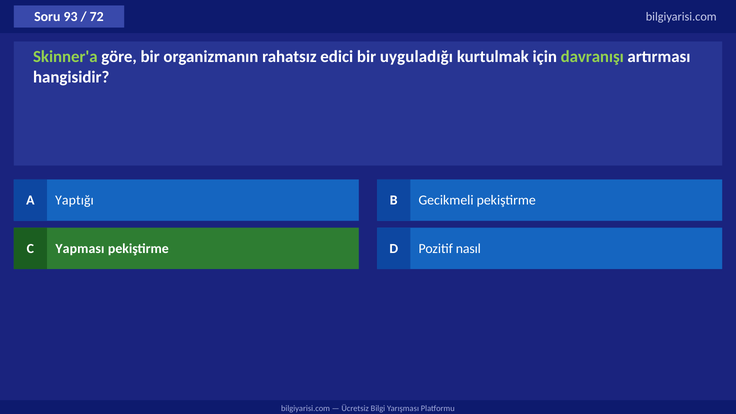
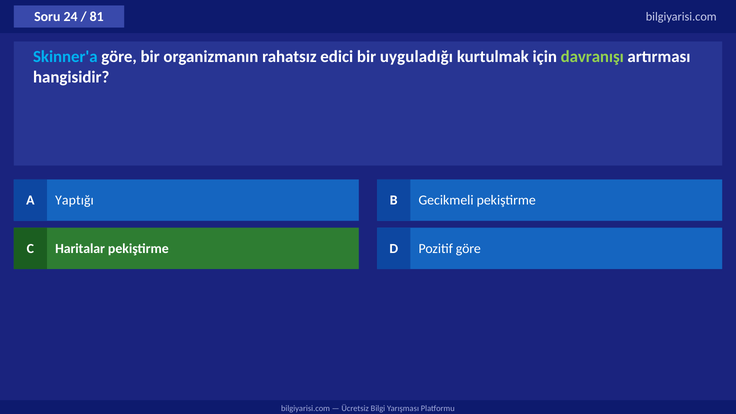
93: 93 -> 24
72: 72 -> 81
Skinner'a colour: light green -> light blue
Yapması: Yapması -> Haritalar
Pozitif nasıl: nasıl -> göre
